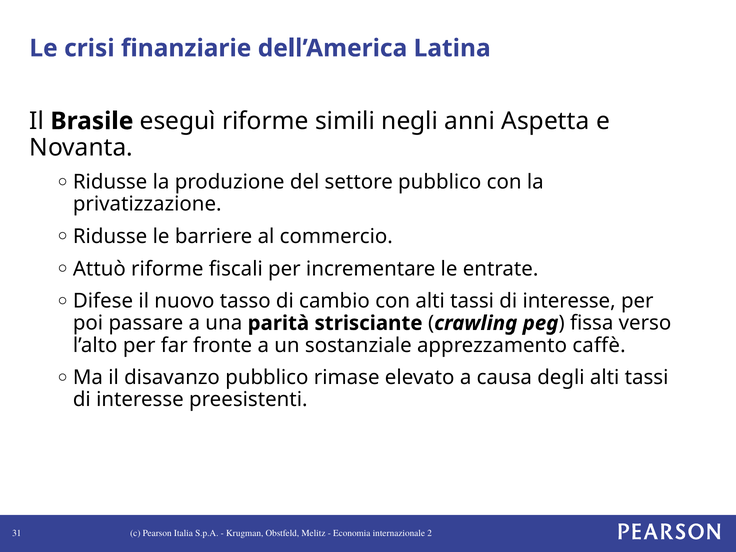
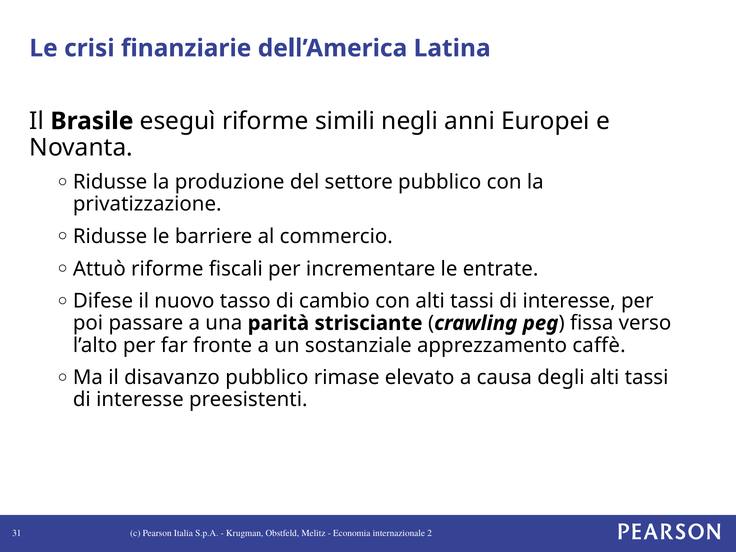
Aspetta: Aspetta -> Europei
